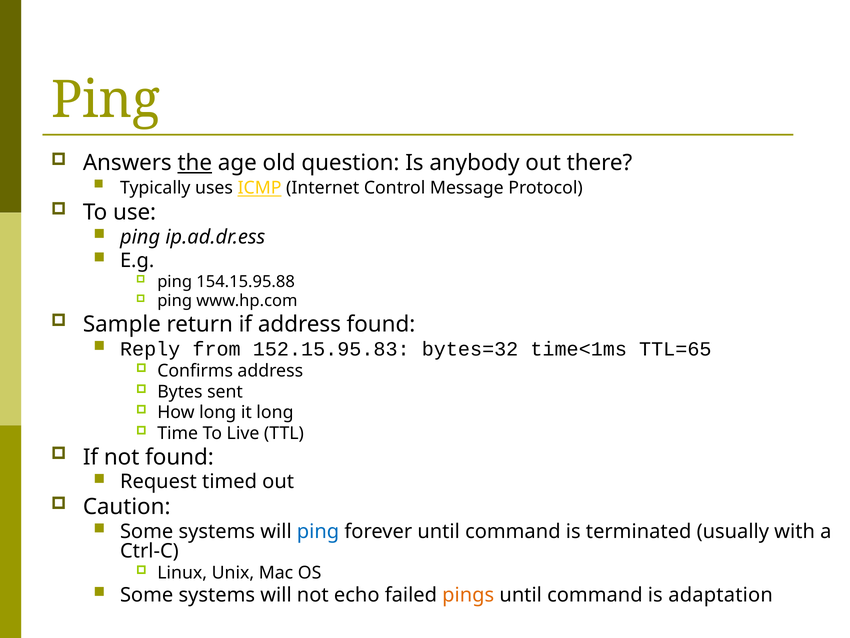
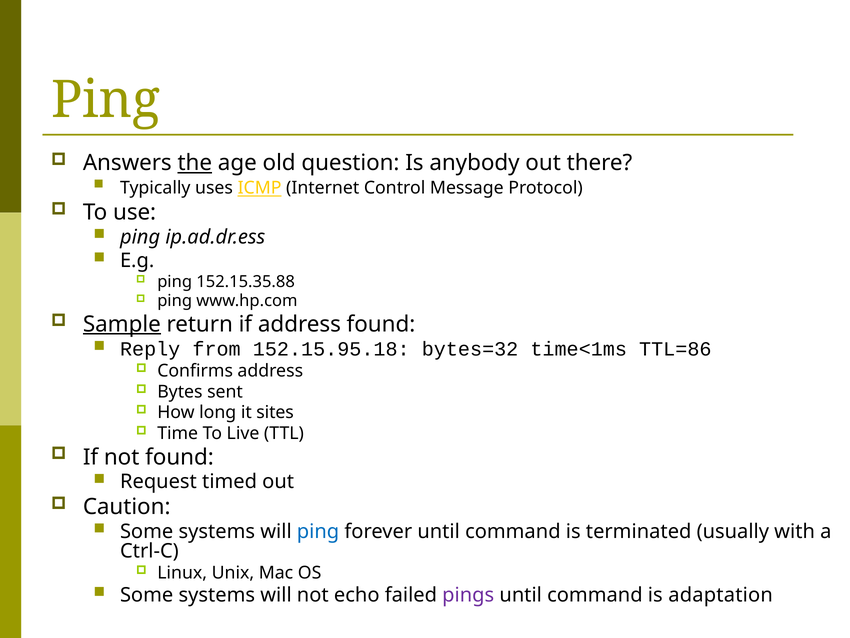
154.15.95.88: 154.15.95.88 -> 152.15.35.88
Sample underline: none -> present
152.15.95.83: 152.15.95.83 -> 152.15.95.18
TTL=65: TTL=65 -> TTL=86
it long: long -> sites
pings colour: orange -> purple
